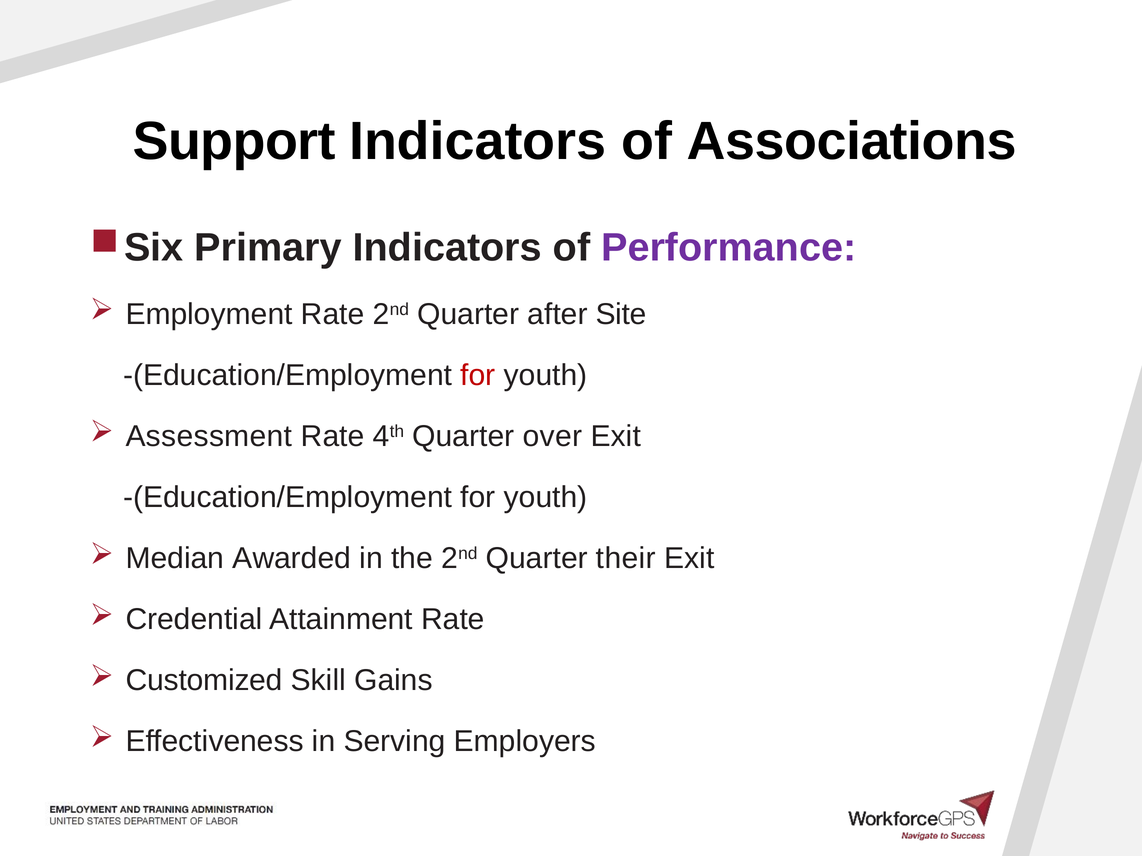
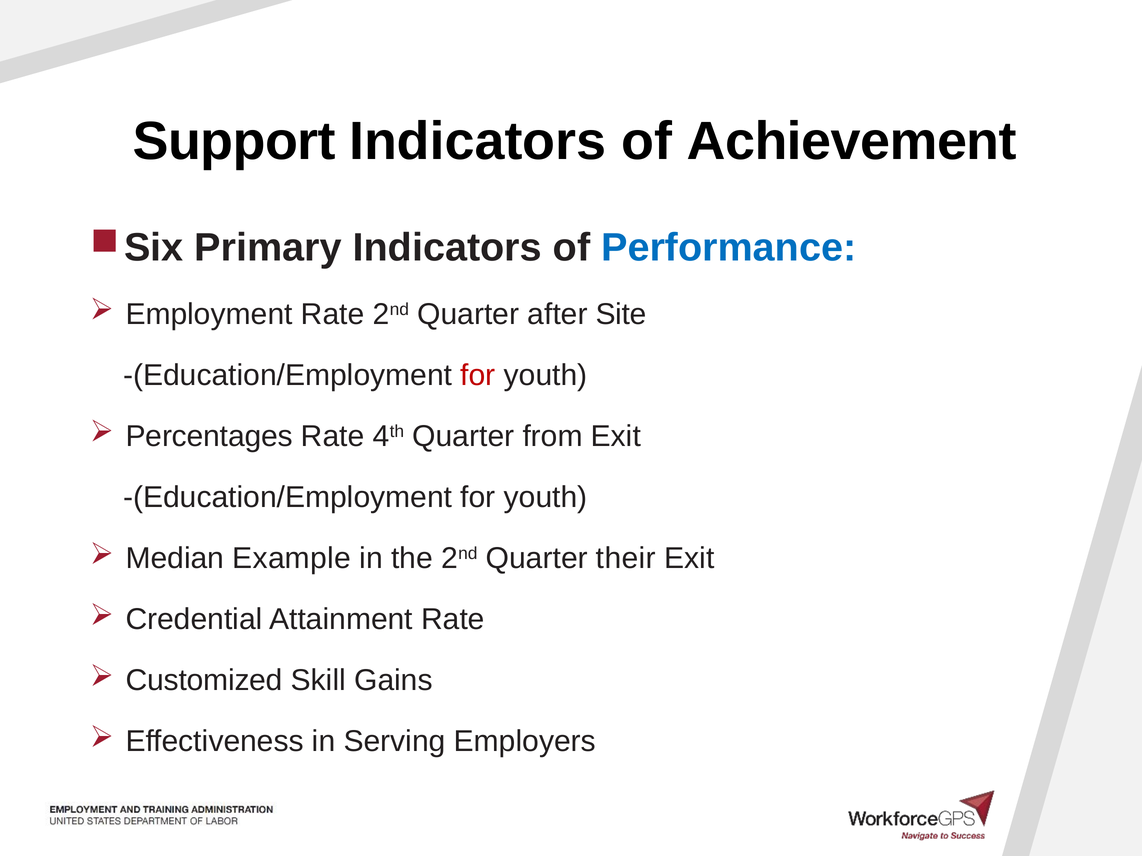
Associations: Associations -> Achievement
Performance colour: purple -> blue
Assessment: Assessment -> Percentages
over: over -> from
Awarded: Awarded -> Example
